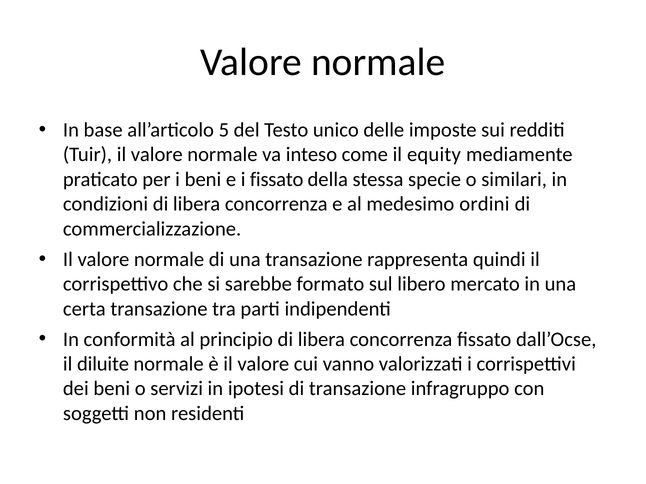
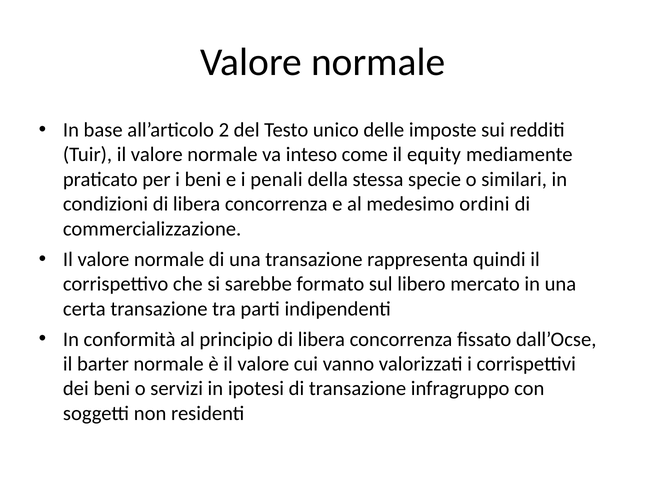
5: 5 -> 2
i fissato: fissato -> penali
diluite: diluite -> barter
